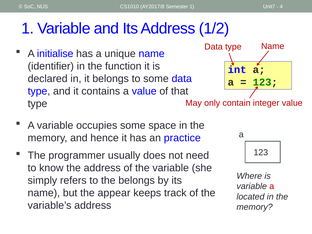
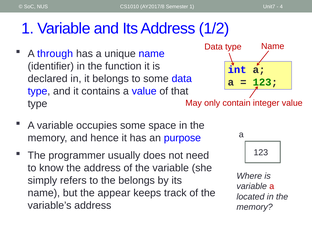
initialise: initialise -> through
practice: practice -> purpose
